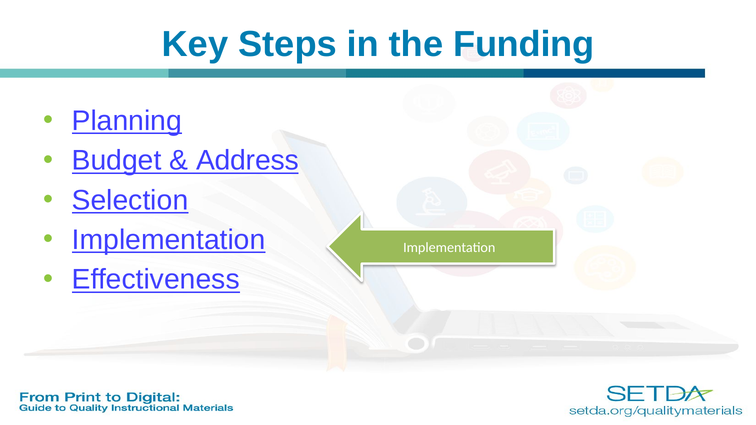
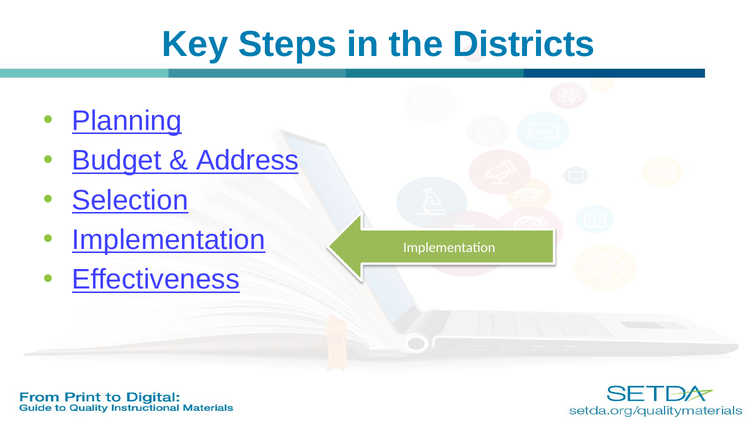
Funding: Funding -> Districts
